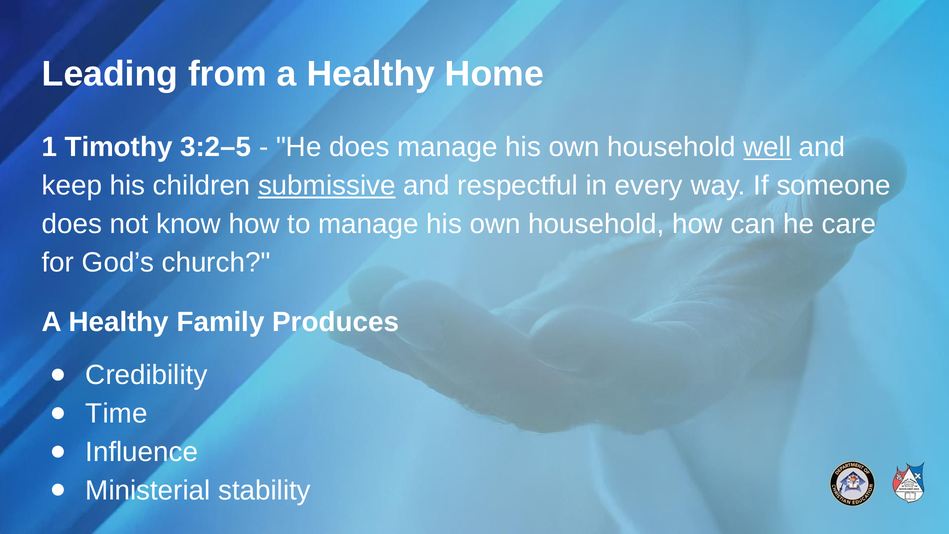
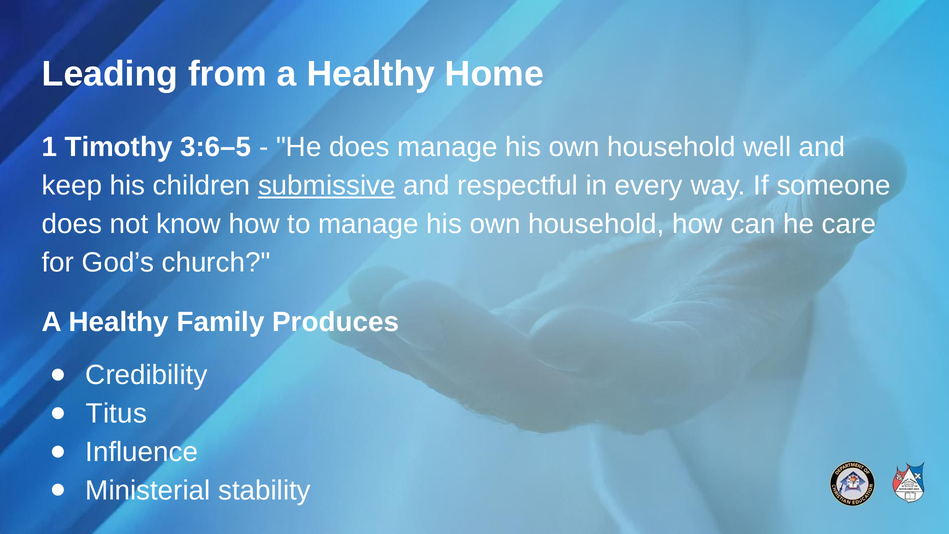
3:2–5: 3:2–5 -> 3:6–5
well underline: present -> none
Time: Time -> Titus
